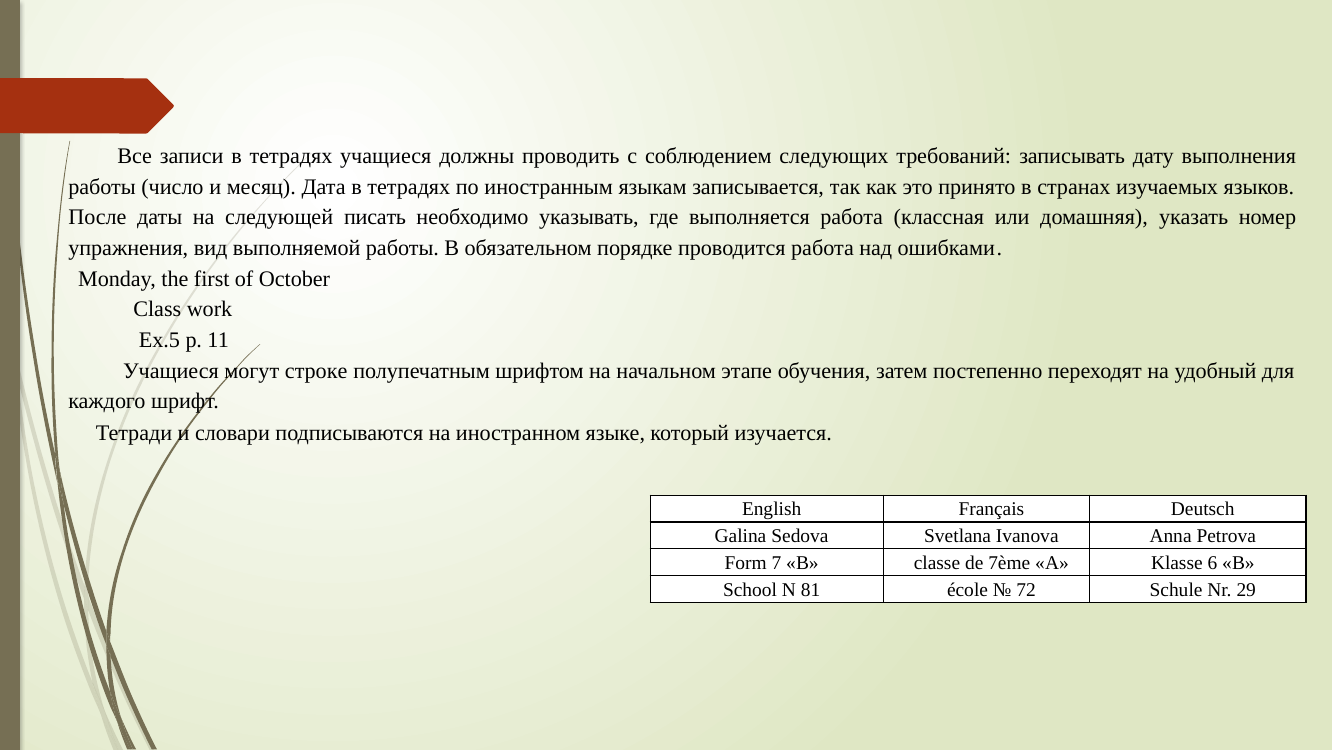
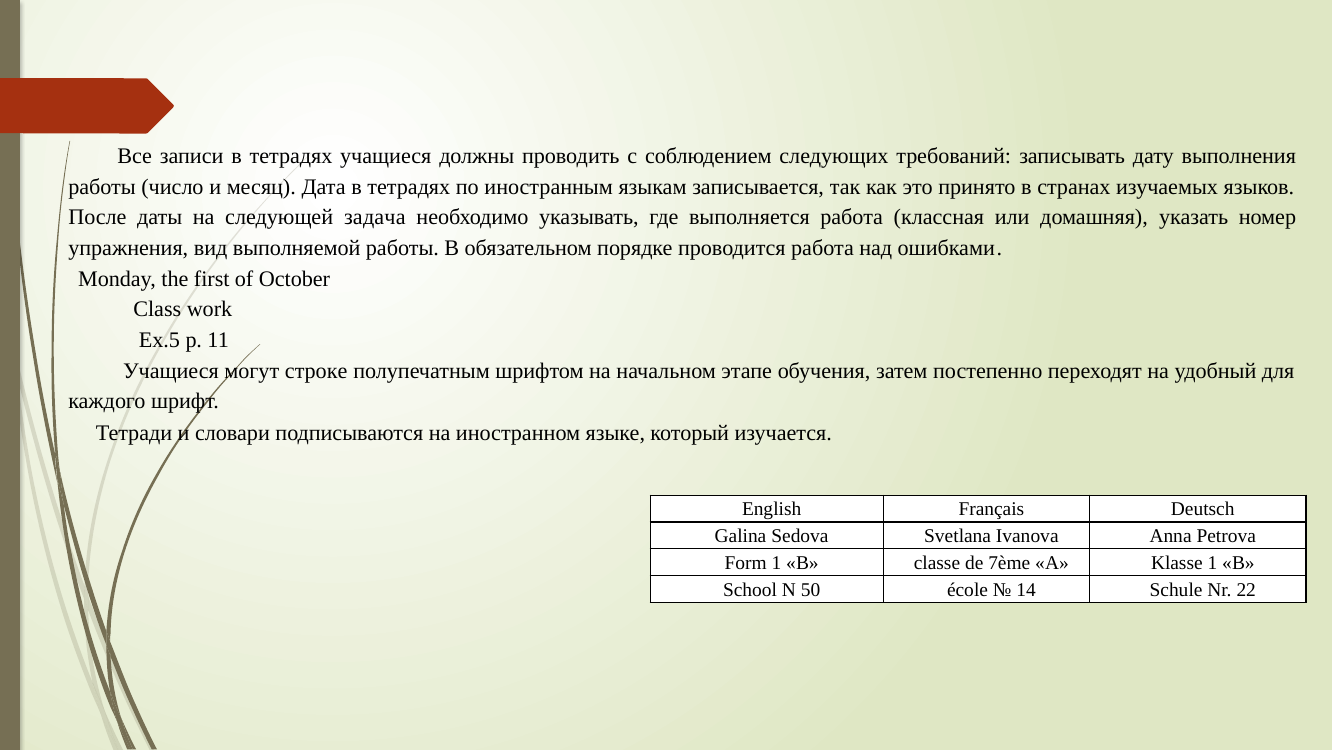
писать: писать -> задача
Form 7: 7 -> 1
Klasse 6: 6 -> 1
81: 81 -> 50
72: 72 -> 14
29: 29 -> 22
